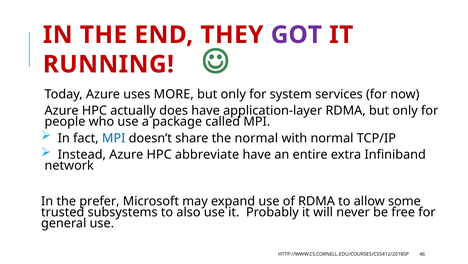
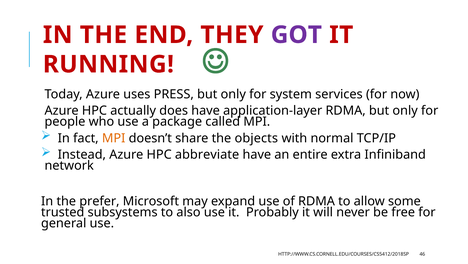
MORE: MORE -> PRESS
MPI at (114, 138) colour: blue -> orange
the normal: normal -> objects
